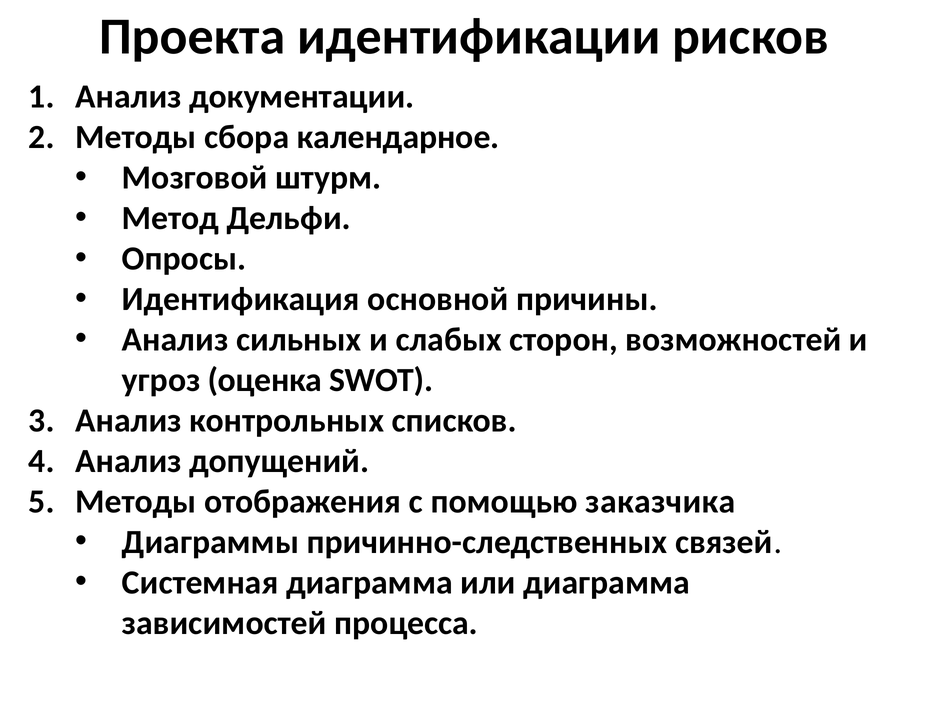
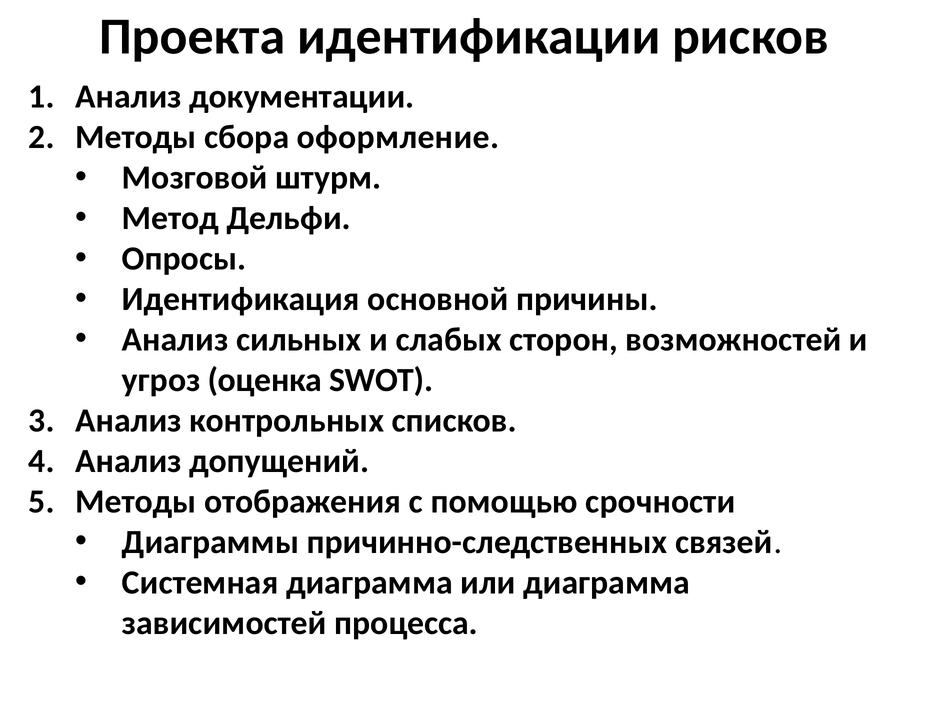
календарное: календарное -> оформление
заказчика: заказчика -> срочности
